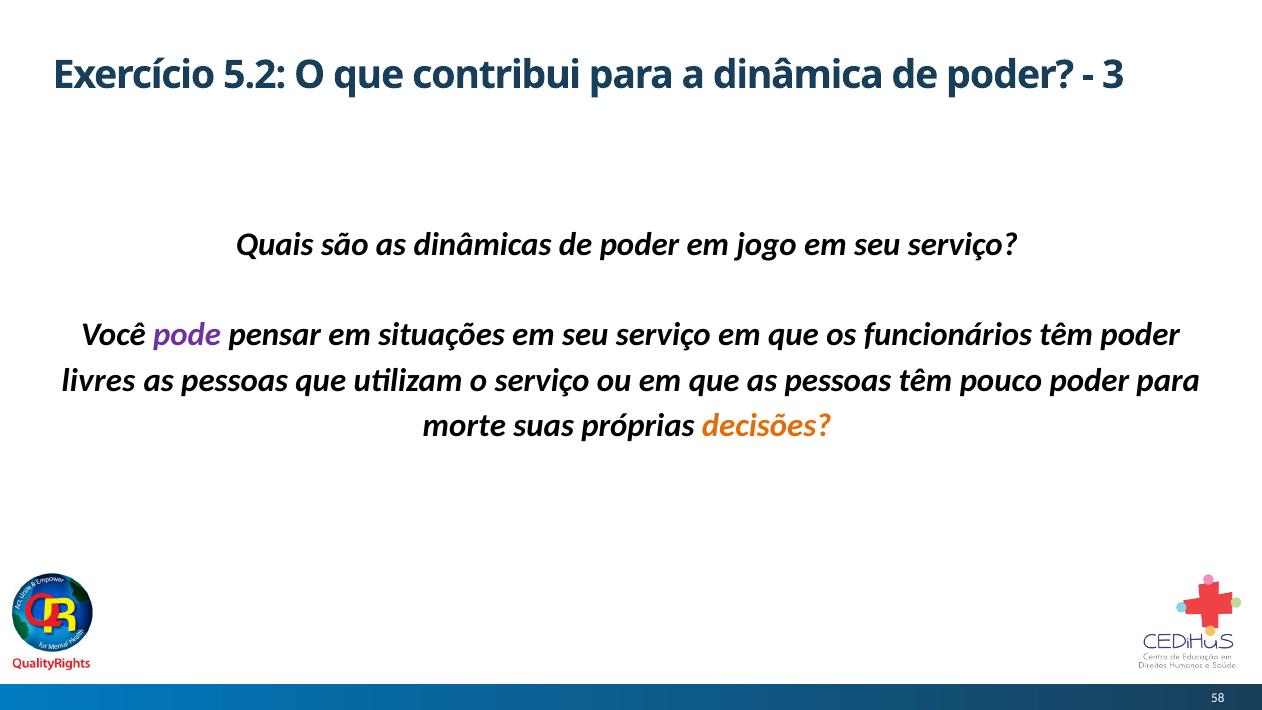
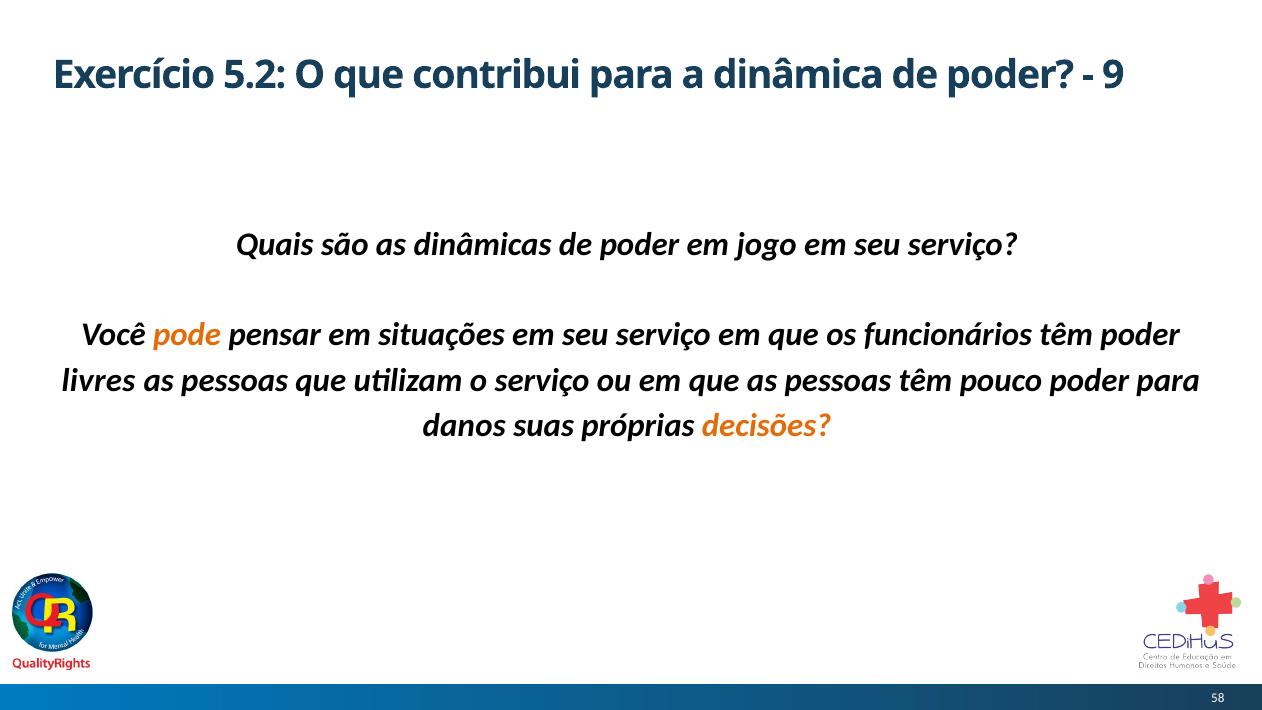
3: 3 -> 9
pode colour: purple -> orange
morte: morte -> danos
